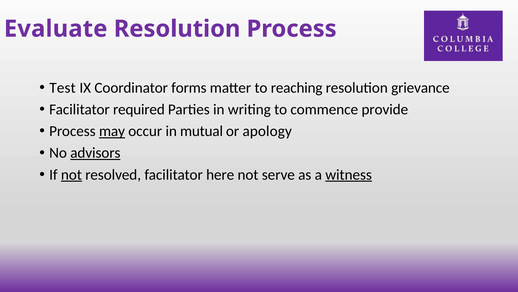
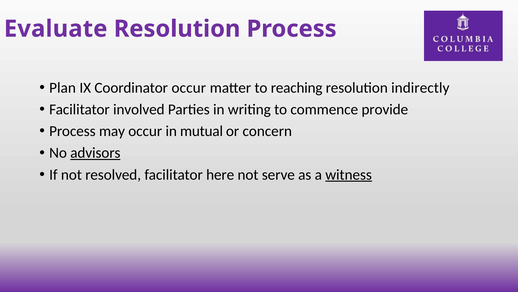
Test: Test -> Plan
Coordinator forms: forms -> occur
grievance: grievance -> indirectly
required: required -> involved
may underline: present -> none
apology: apology -> concern
not at (71, 174) underline: present -> none
